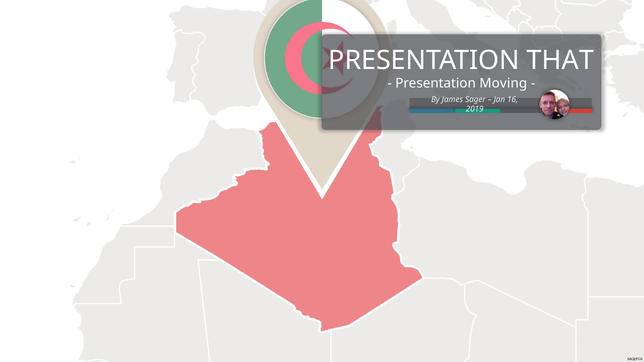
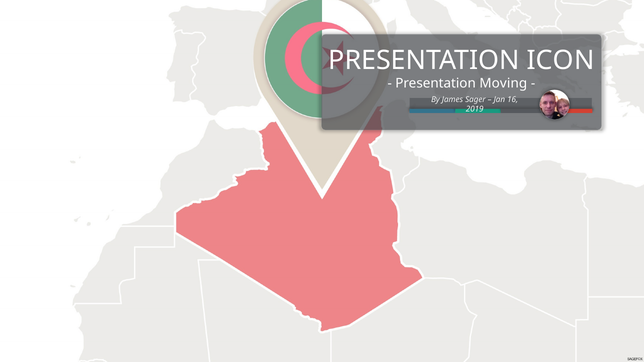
THAT: THAT -> ICON
